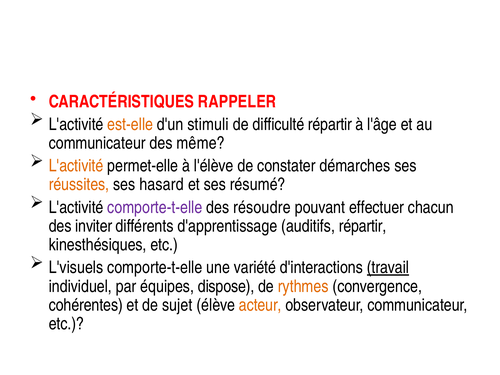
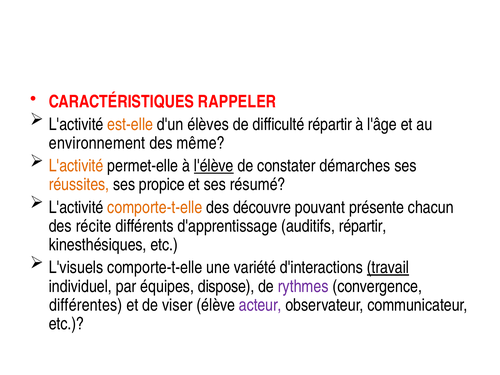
stimuli: stimuli -> élèves
communicateur at (97, 143): communicateur -> environnement
l'élève underline: none -> present
hasard: hasard -> propice
comporte-t-elle at (155, 207) colour: purple -> orange
résoudre: résoudre -> découvre
effectuer: effectuer -> présente
inviter: inviter -> récite
rythmes colour: orange -> purple
cohérentes: cohérentes -> différentes
sujet: sujet -> viser
acteur colour: orange -> purple
